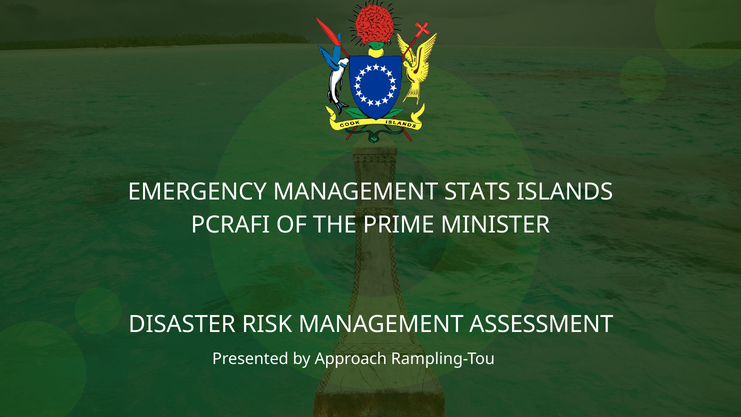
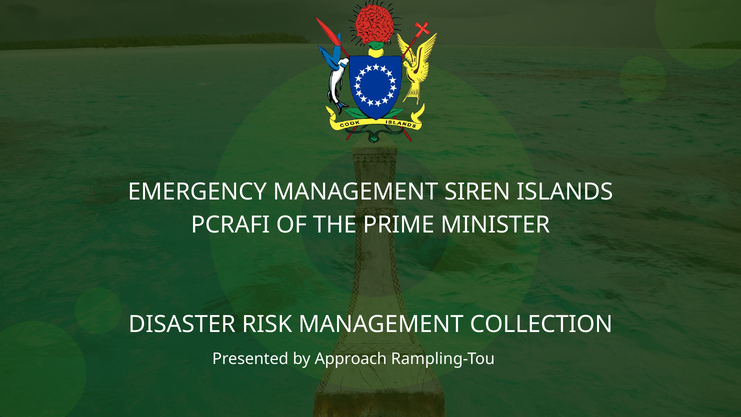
STATS: STATS -> SIREN
ASSESSMENT: ASSESSMENT -> COLLECTION
